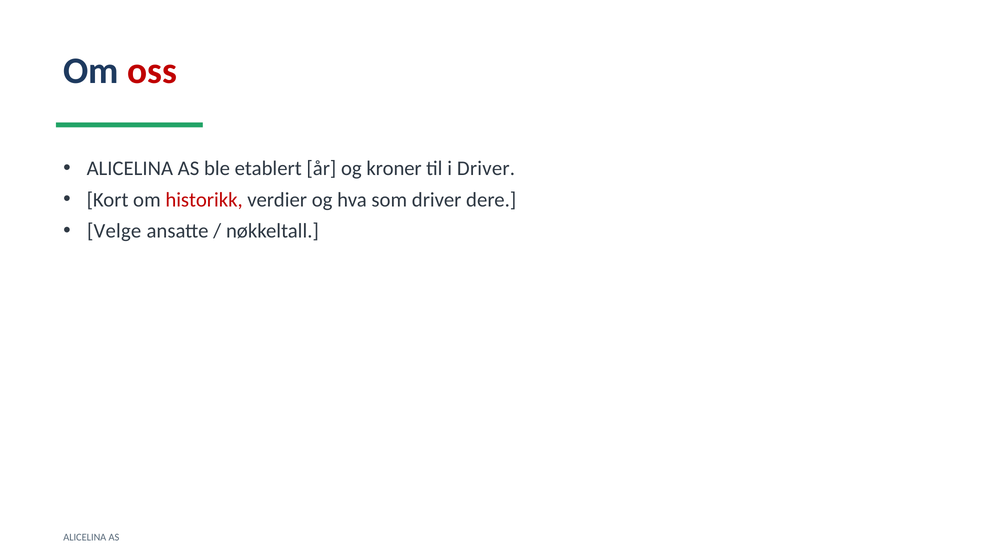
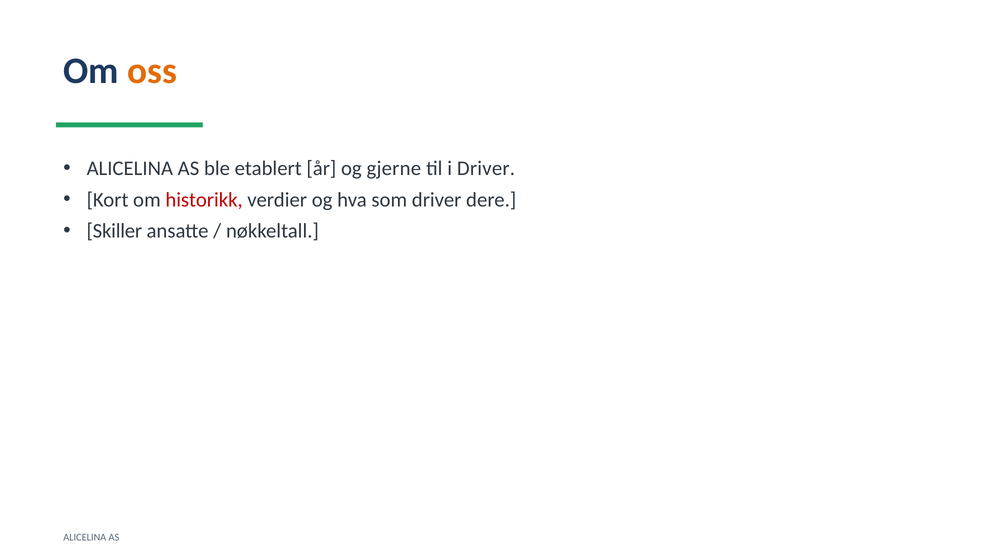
oss colour: red -> orange
kroner: kroner -> gjerne
Velge: Velge -> Skiller
